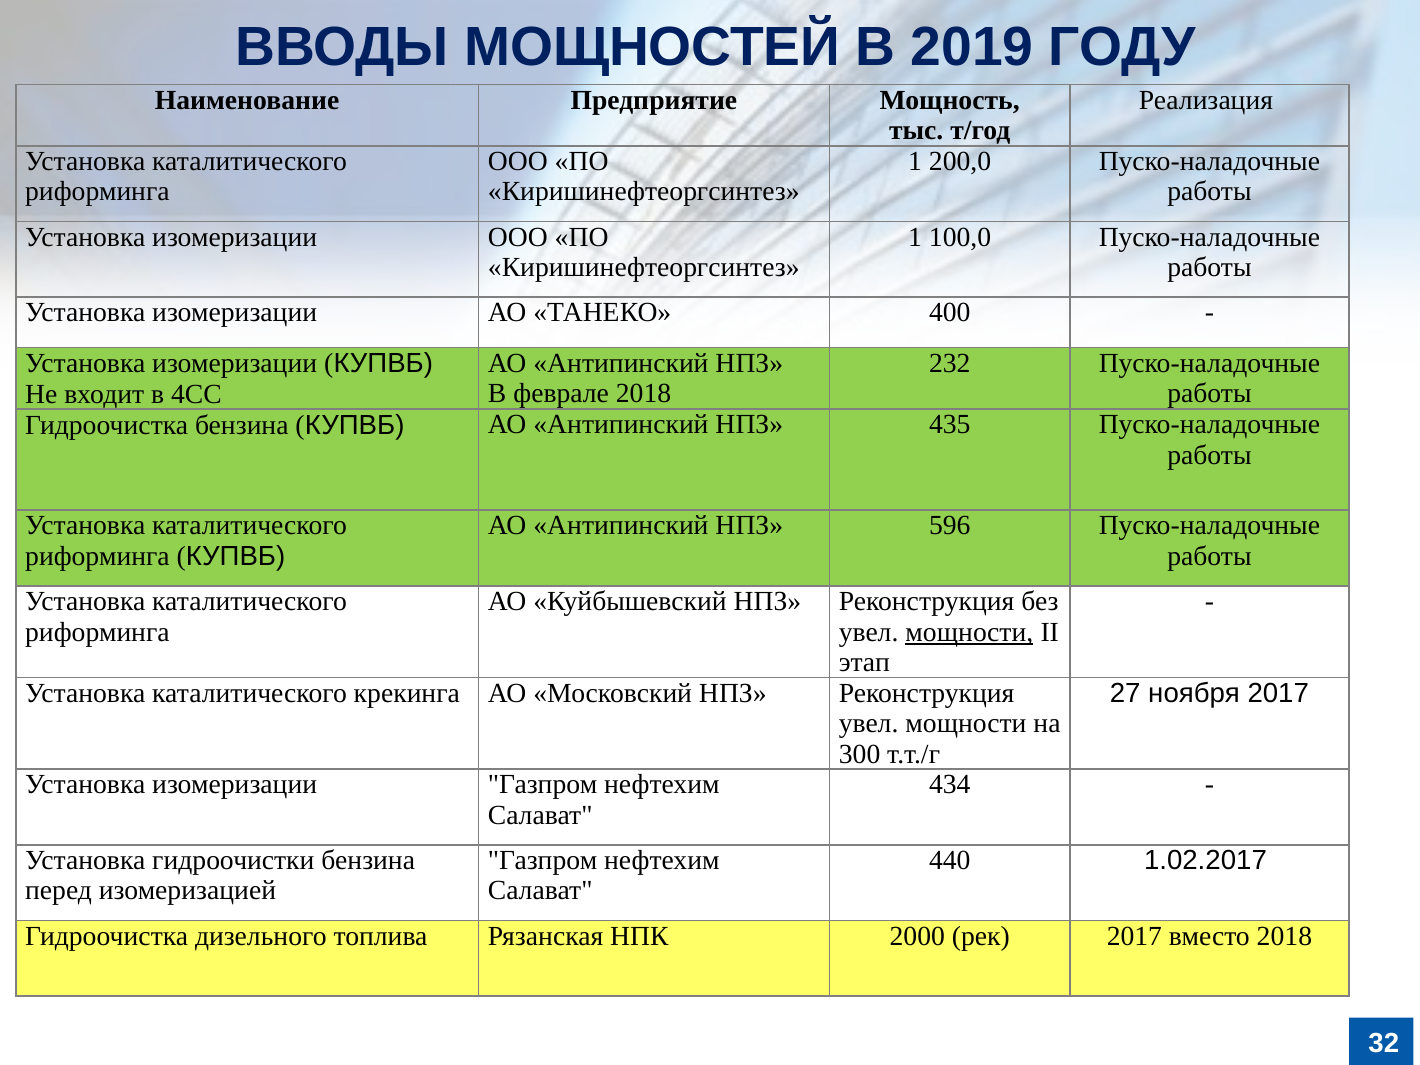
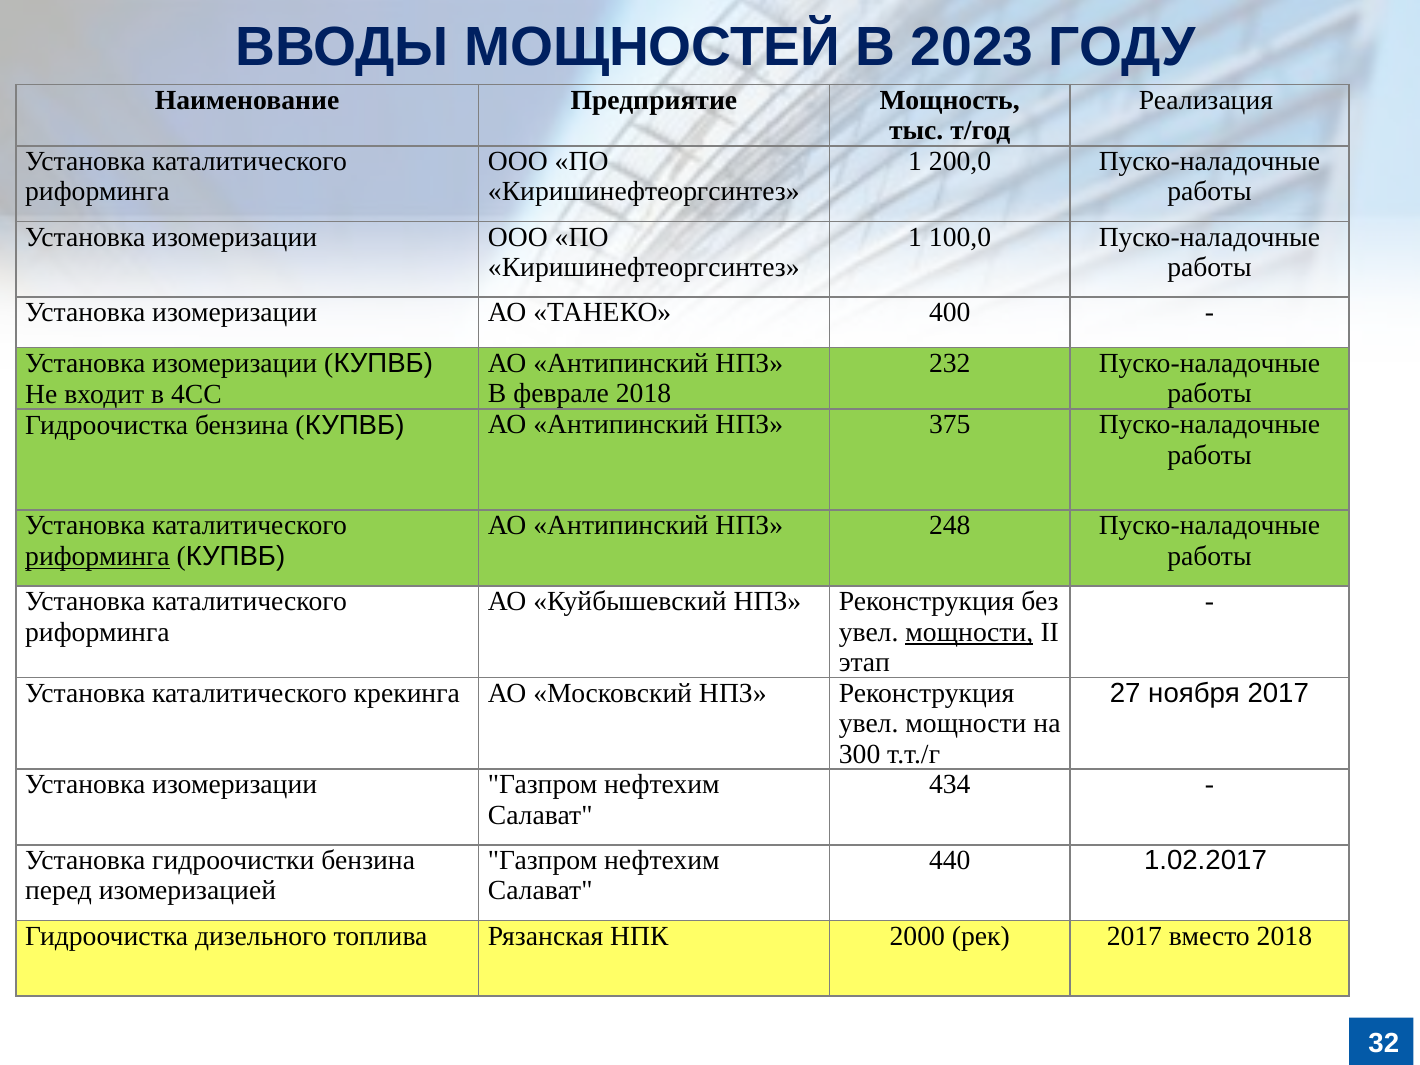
2019: 2019 -> 2023
435: 435 -> 375
596: 596 -> 248
риформинга at (97, 557) underline: none -> present
